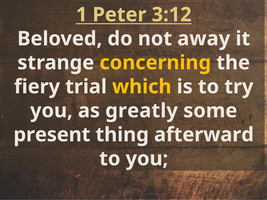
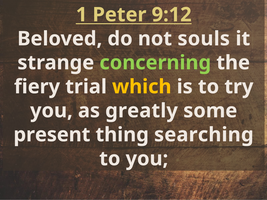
3:12: 3:12 -> 9:12
away: away -> souls
concerning colour: yellow -> light green
afterward: afterward -> searching
